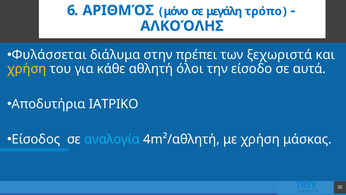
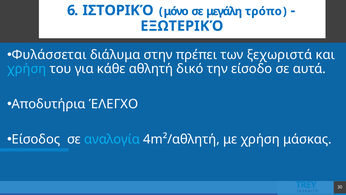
ΑΡΙΘΜΌΣ: ΑΡΙΘΜΌΣ -> ΙΣΤΟΡΙΚΌ
ΑΛΚΟΌΛΗΣ: ΑΛΚΟΌΛΗΣ -> ΕΞΩΤΕΡΙΚΌ
χρήση at (27, 69) colour: yellow -> light blue
όλοι: όλοι -> δικό
ΙΑΤΡΙΚΟ: ΙΑΤΡΙΚΟ -> ΈΛΕΓΧΟ
